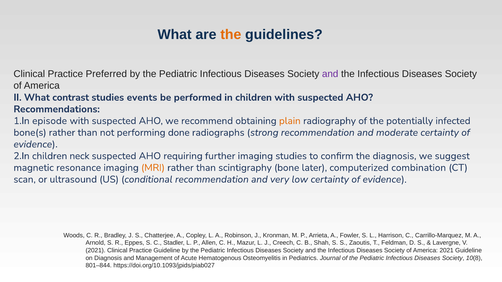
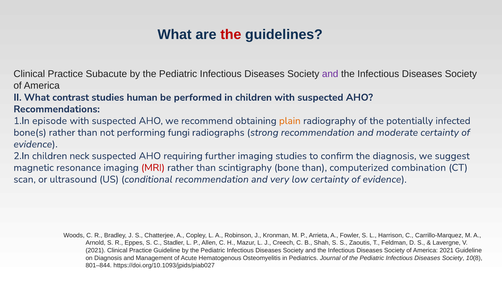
the at (231, 35) colour: orange -> red
Preferred: Preferred -> Subacute
events: events -> human
done: done -> fungi
MRI colour: orange -> red
bone later: later -> than
